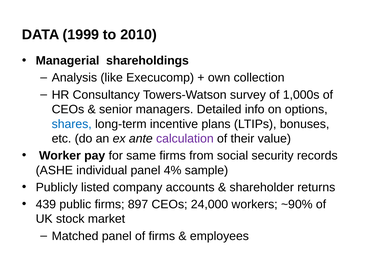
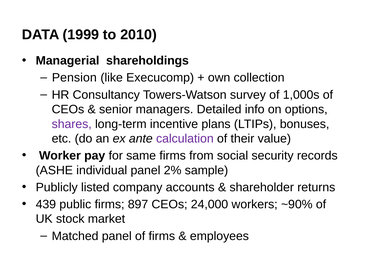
Analysis: Analysis -> Pension
shares colour: blue -> purple
4%: 4% -> 2%
